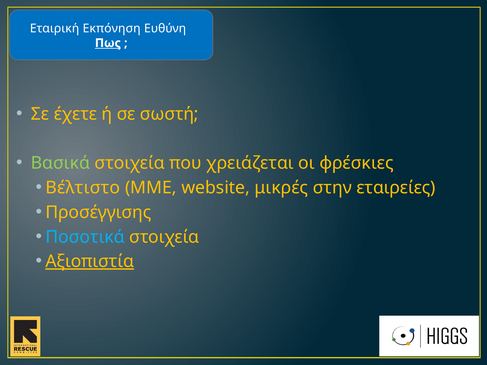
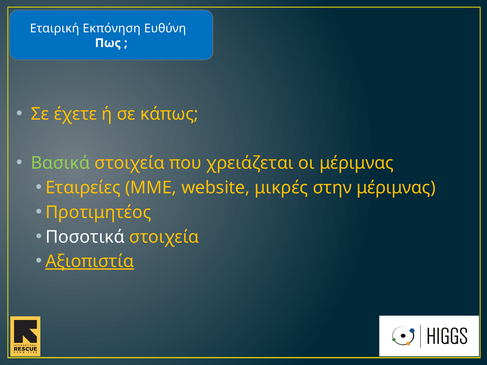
Πως underline: present -> none
σωστή: σωστή -> κάπως
οι φρέσκιες: φρέσκιες -> μέριμνας
Βέλτιστο: Βέλτιστο -> Εταιρείες
στην εταιρείες: εταιρείες -> μέριμνας
Προσέγγισης: Προσέγγισης -> Προτιμητέος
Ποσοτικά colour: light blue -> white
